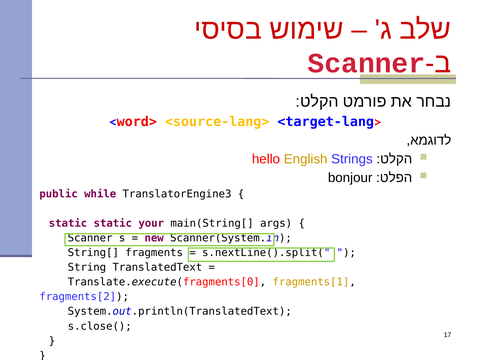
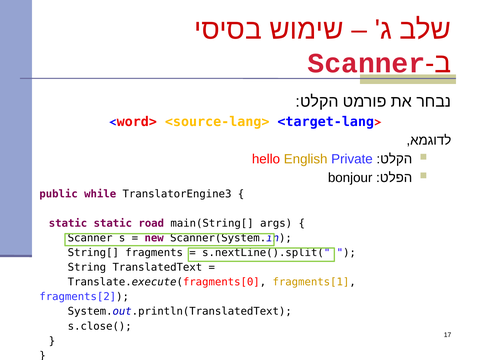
Strings: Strings -> Private
your: your -> road
